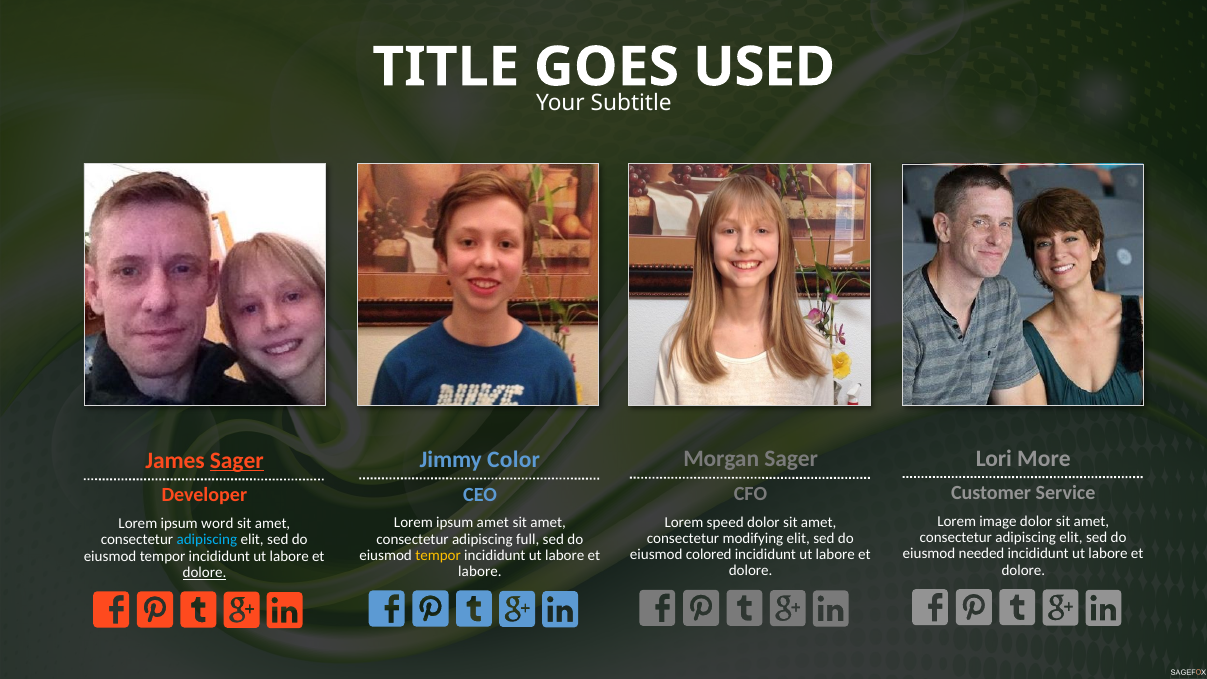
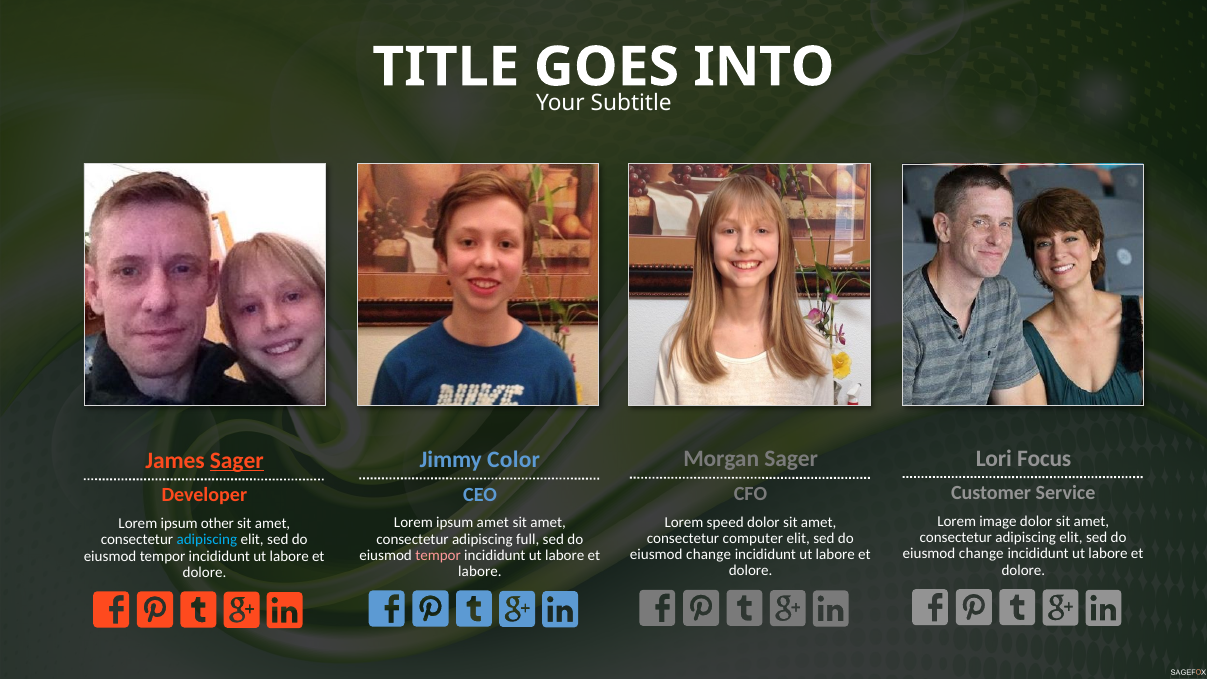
USED: USED -> INTO
More: More -> Focus
word: word -> other
modifying: modifying -> computer
needed at (982, 554): needed -> change
colored at (709, 555): colored -> change
tempor at (438, 555) colour: yellow -> pink
dolore at (204, 573) underline: present -> none
